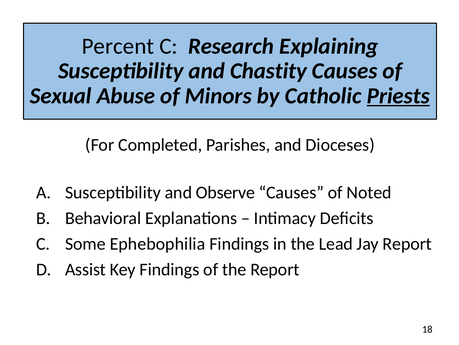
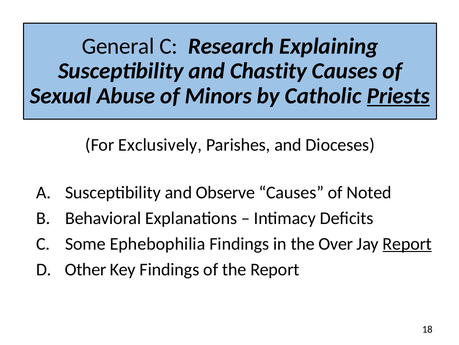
Percent: Percent -> General
Completed: Completed -> Exclusively
Lead: Lead -> Over
Report at (407, 243) underline: none -> present
Assist: Assist -> Other
